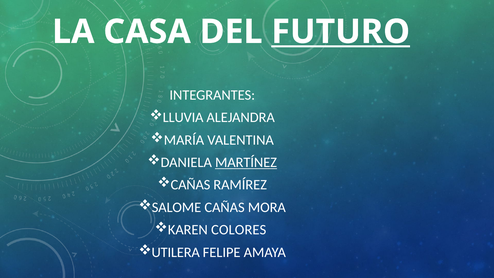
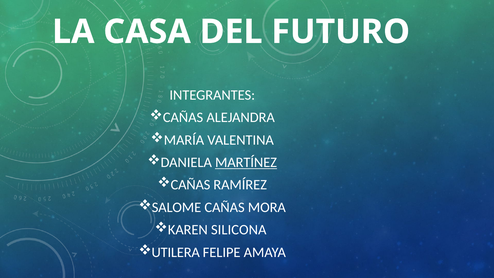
FUTURO underline: present -> none
LLUVIA at (183, 117): LLUVIA -> CAÑAS
COLORES: COLORES -> SILICONA
